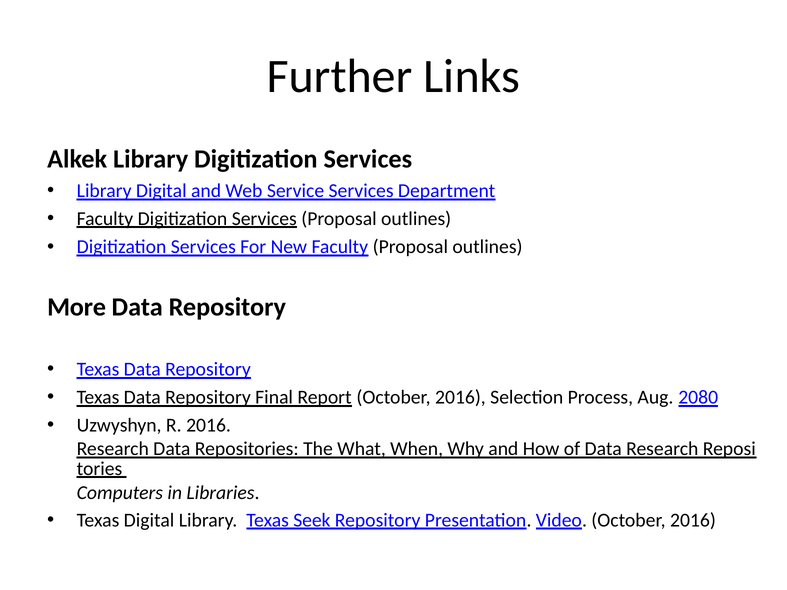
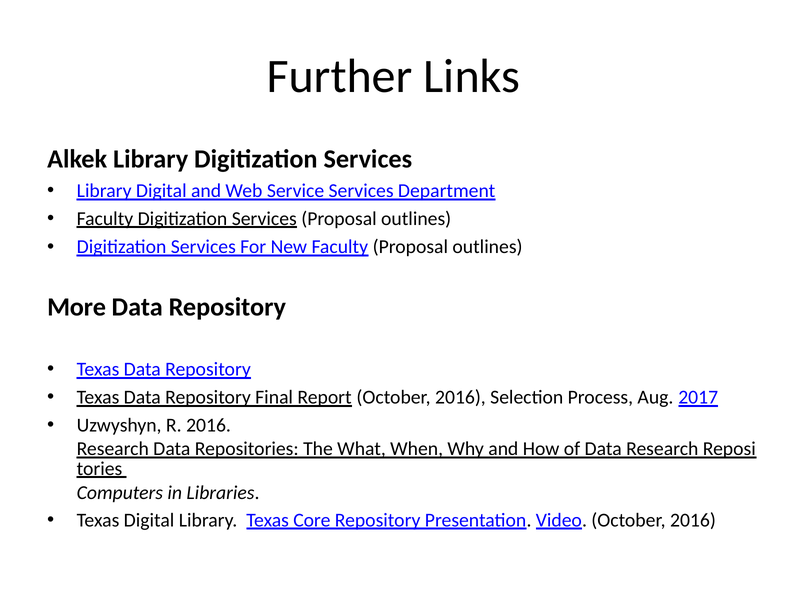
2080: 2080 -> 2017
Seek: Seek -> Core
